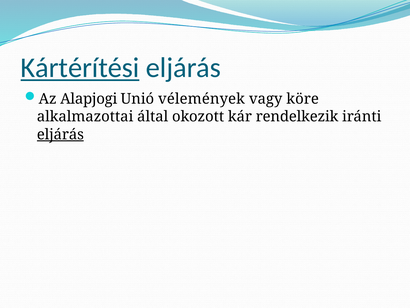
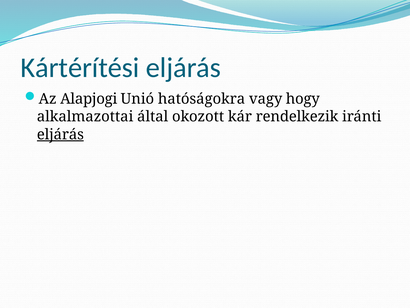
Kártérítési underline: present -> none
vélemények: vélemények -> hatóságokra
köre: köre -> hogy
